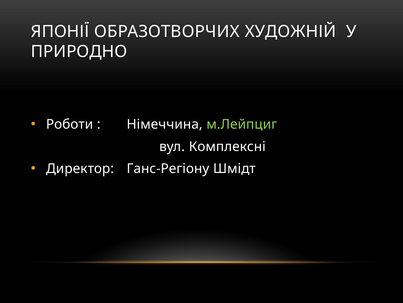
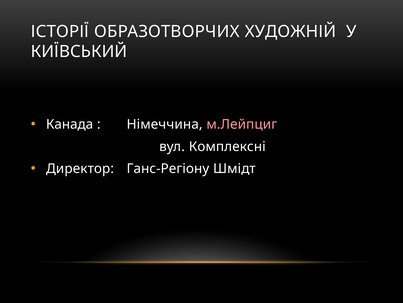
ЯПОНІЇ: ЯПОНІЇ -> ІСТОРІЇ
ПРИРОДНО: ПРИРОДНО -> КИЇВСЬКИЙ
Роботи: Роботи -> Канада
м.Лейпциг colour: light green -> pink
